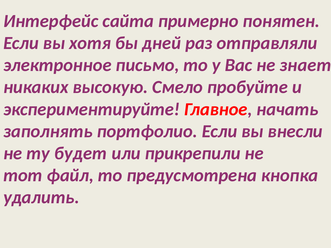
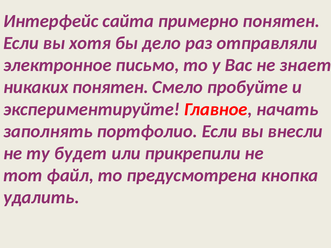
дней: дней -> дело
никаких высокую: высокую -> понятен
